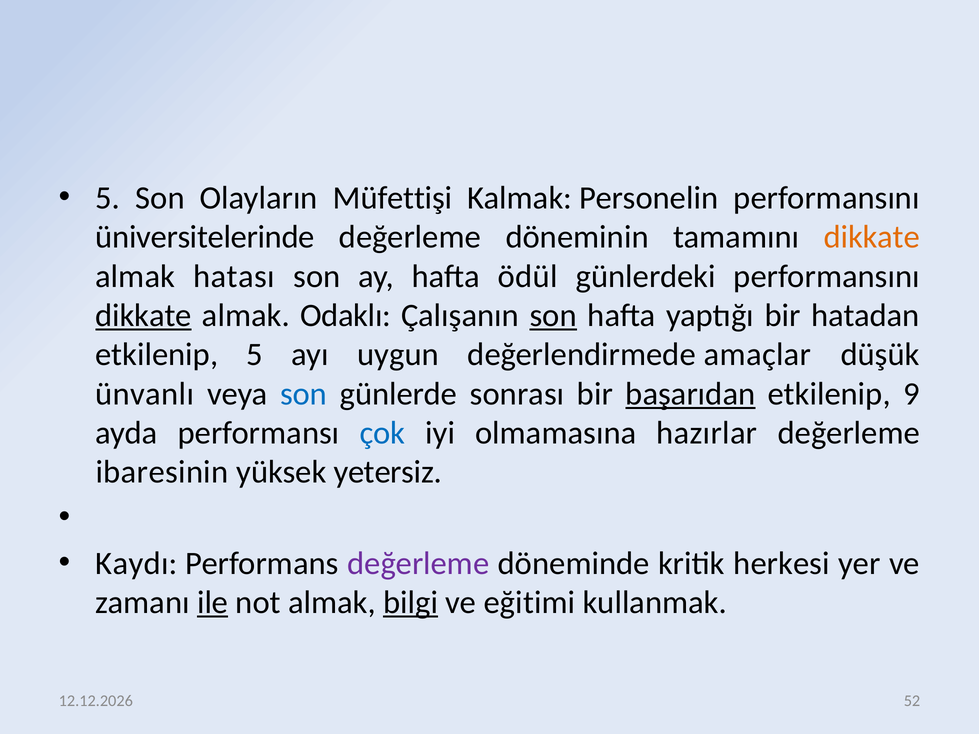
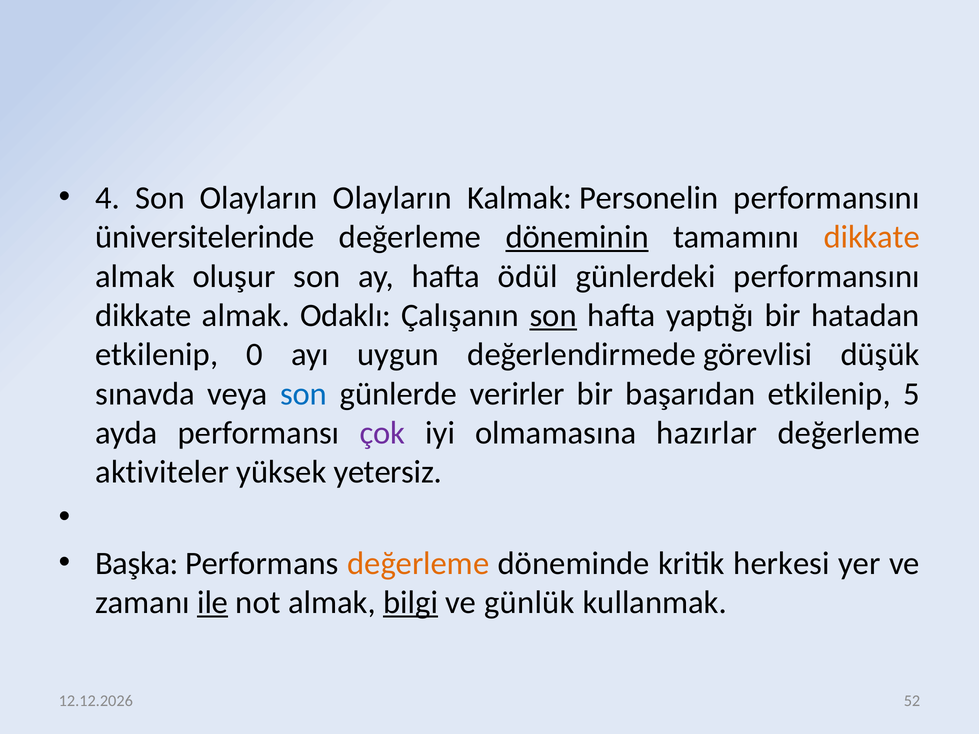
5 at (108, 198): 5 -> 4
Olayların Müfettişi: Müfettişi -> Olayların
döneminin underline: none -> present
hatası: hatası -> oluşur
dikkate at (143, 316) underline: present -> none
etkilenip 5: 5 -> 0
amaçlar: amaçlar -> görevlisi
ünvanlı: ünvanlı -> sınavda
sonrası: sonrası -> verirler
başarıdan underline: present -> none
9: 9 -> 5
çok colour: blue -> purple
ibaresinin: ibaresinin -> aktiviteler
Kaydı: Kaydı -> Başka
değerleme at (418, 564) colour: purple -> orange
eğitimi: eğitimi -> günlük
